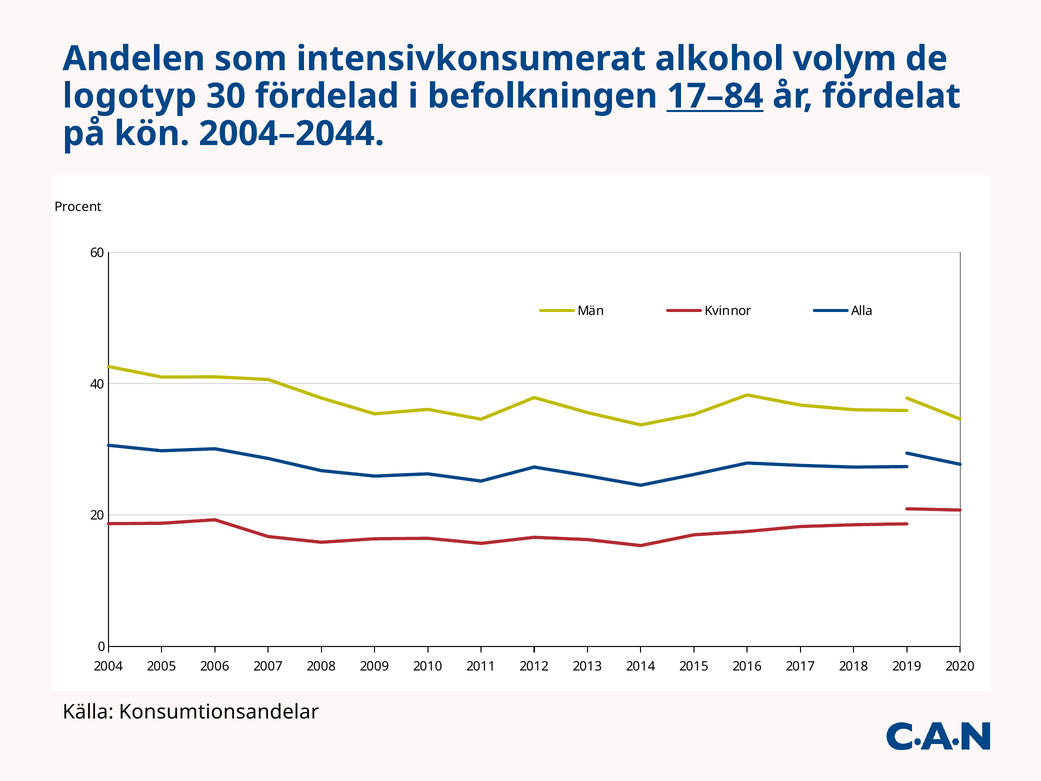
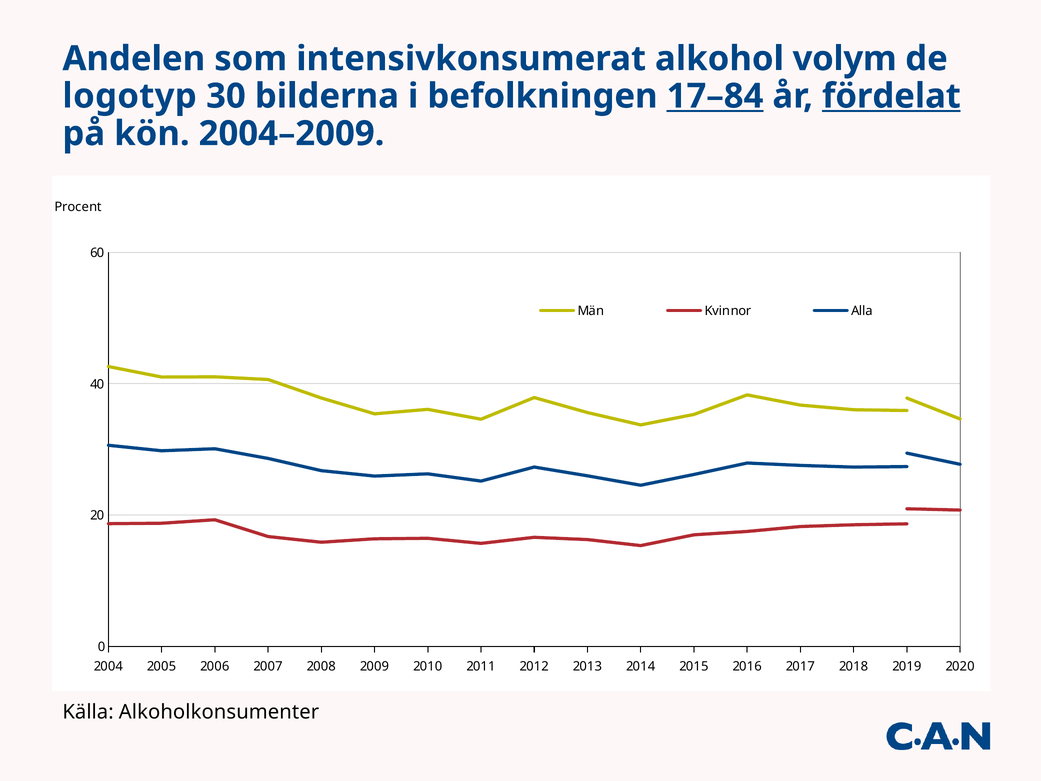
fördelad: fördelad -> bilderna
fördelat underline: none -> present
2004–2044: 2004–2044 -> 2004–2009
Konsumtionsandelar: Konsumtionsandelar -> Alkoholkonsumenter
